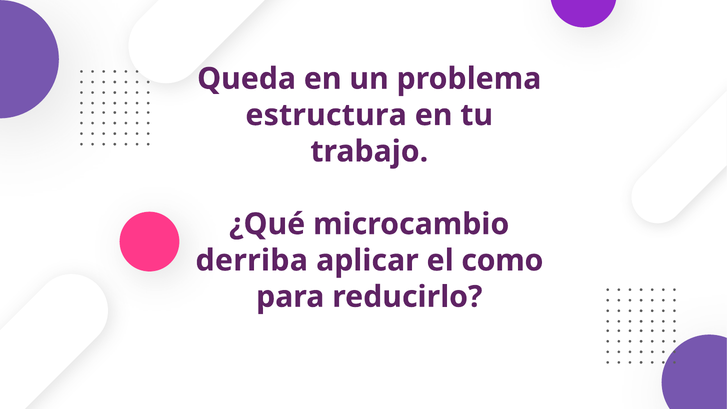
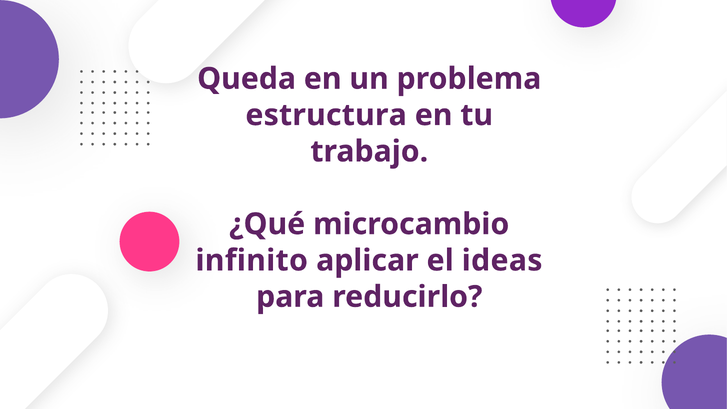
derriba: derriba -> infinito
como: como -> ideas
